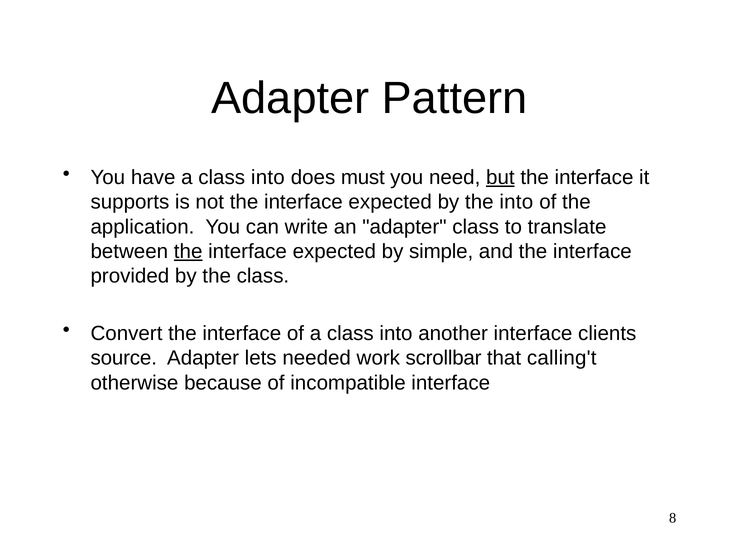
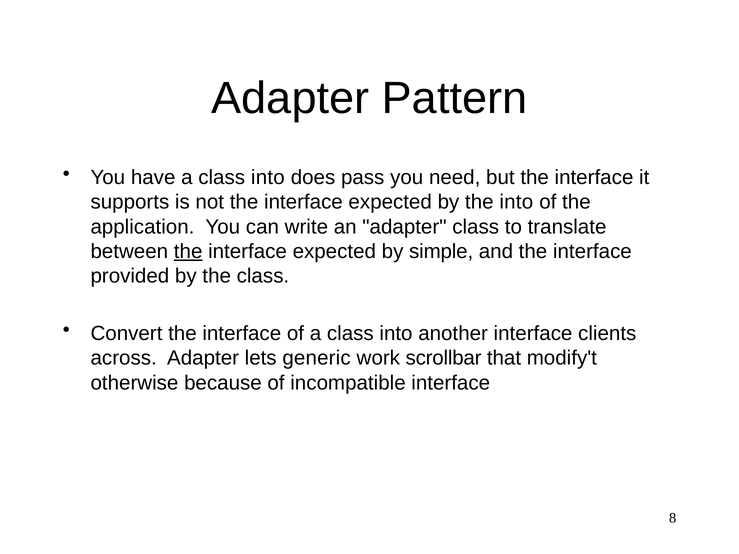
must: must -> pass
but underline: present -> none
source: source -> across
needed: needed -> generic
calling't: calling't -> modify't
